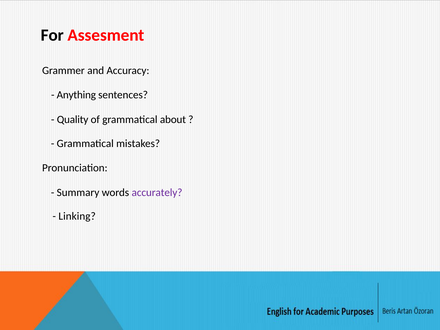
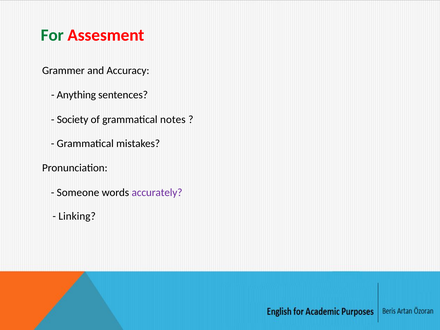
For colour: black -> green
Quality: Quality -> Society
about: about -> notes
Summary: Summary -> Someone
